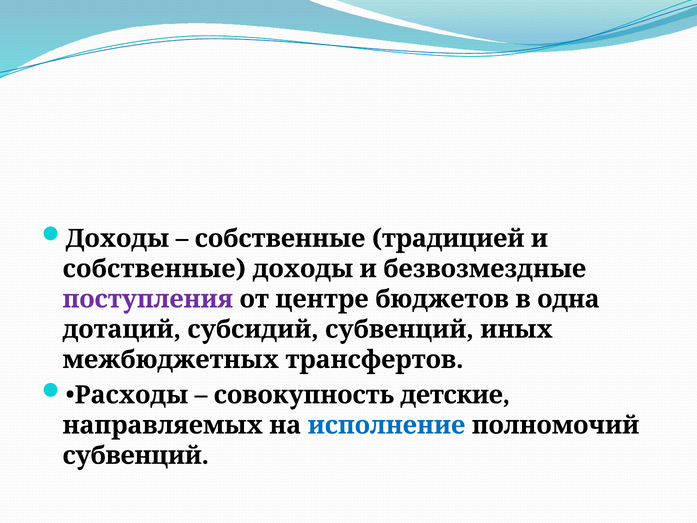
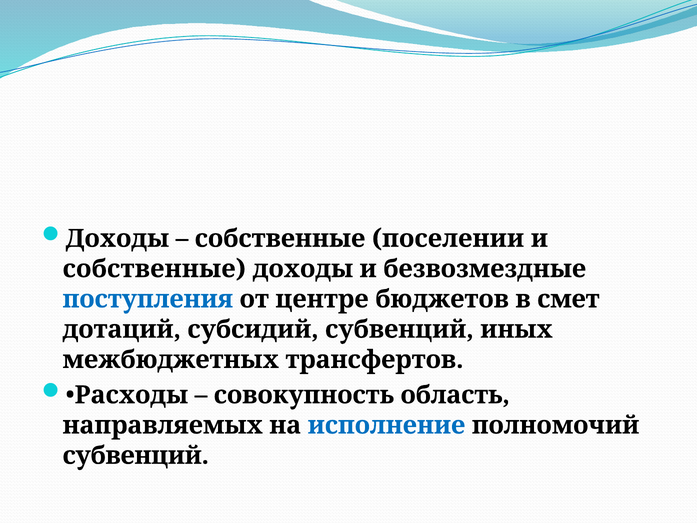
традицией: традицией -> поселении
поступления colour: purple -> blue
одна: одна -> смет
детские: детские -> область
